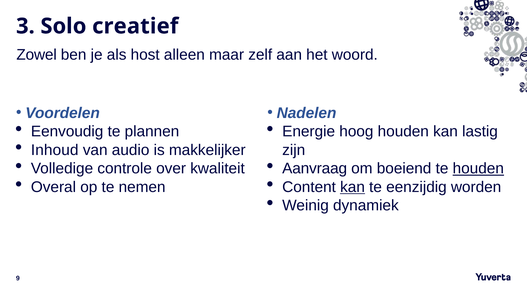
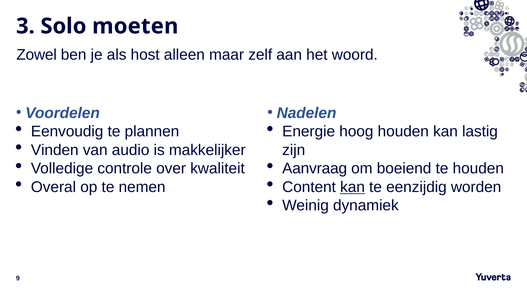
creatief: creatief -> moeten
Inhoud: Inhoud -> Vinden
houden at (478, 168) underline: present -> none
